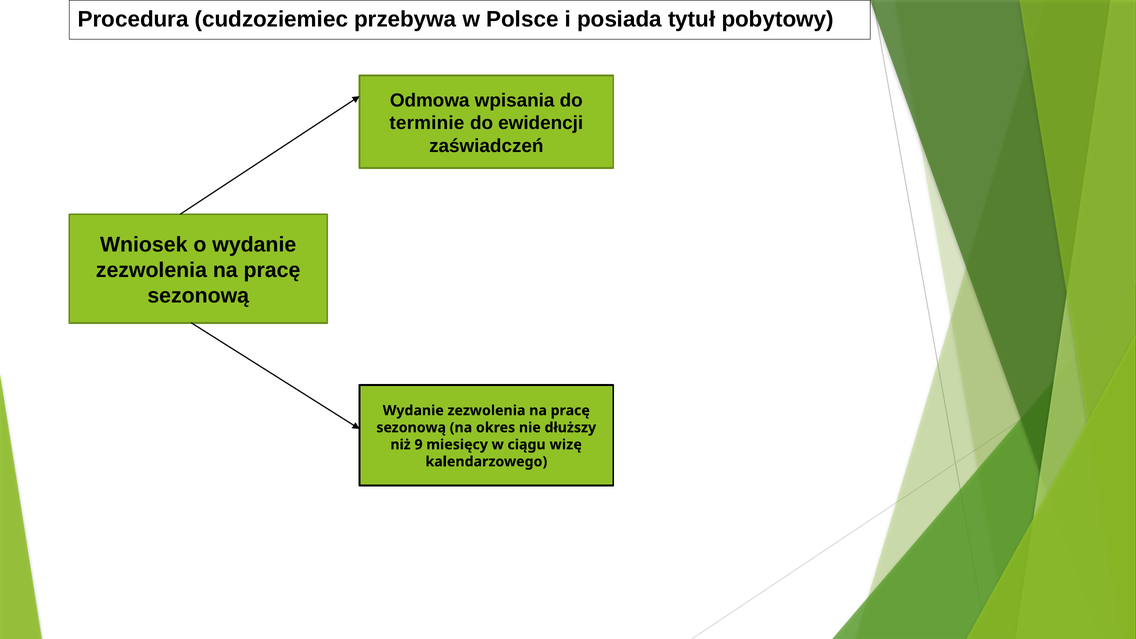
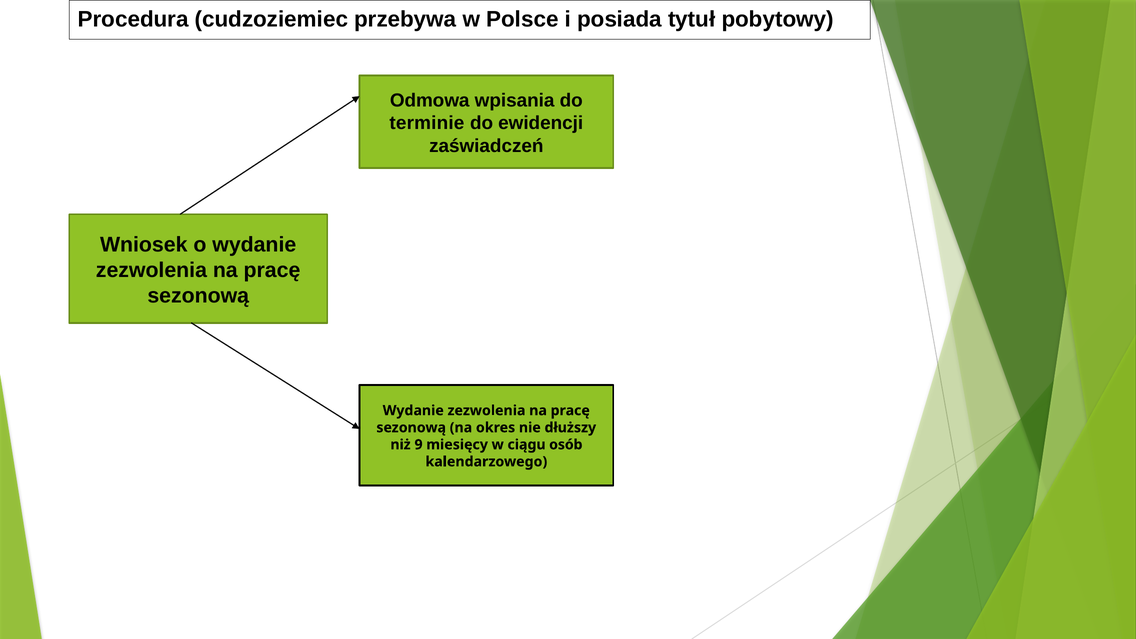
wizę: wizę -> osób
